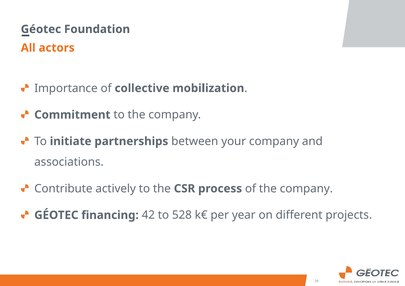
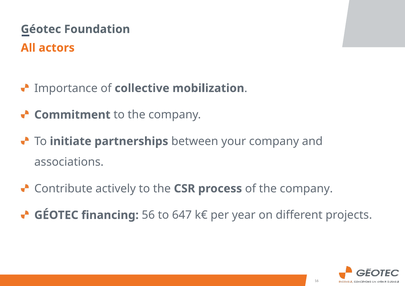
42: 42 -> 56
528: 528 -> 647
